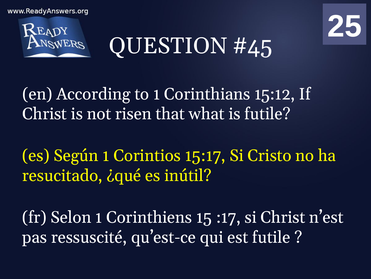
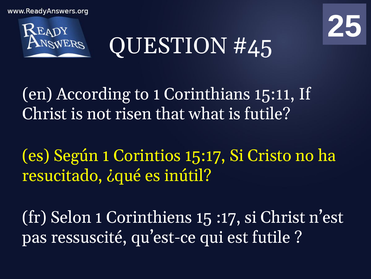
15:12: 15:12 -> 15:11
